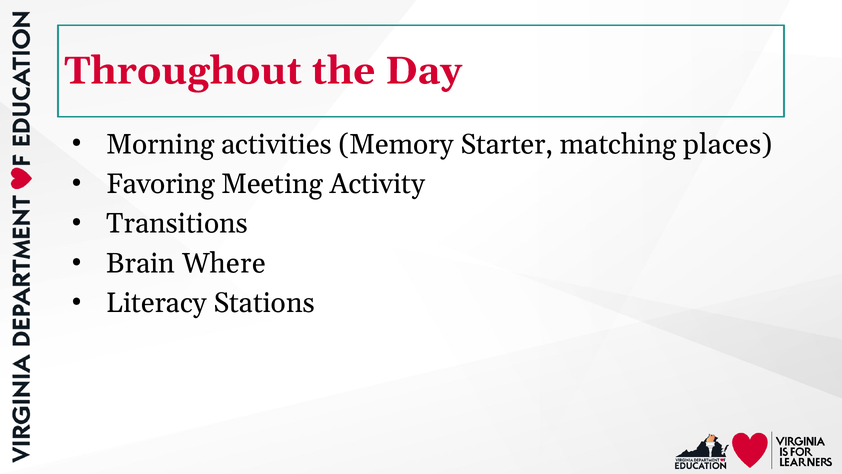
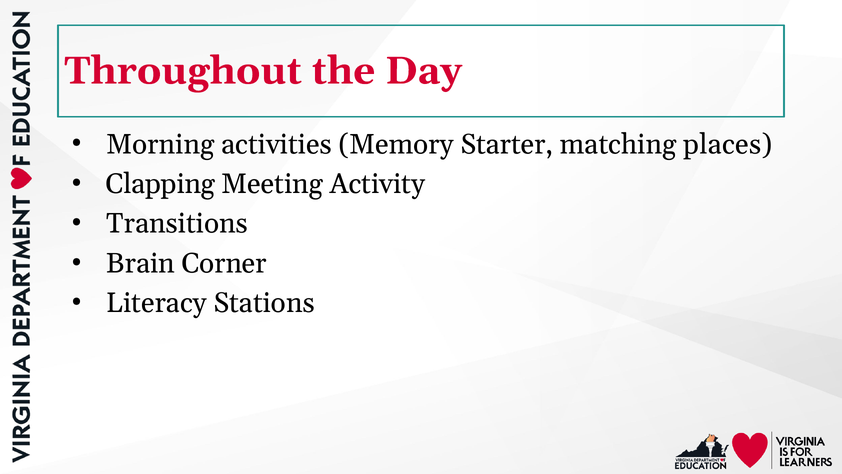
Favoring: Favoring -> Clapping
Where: Where -> Corner
